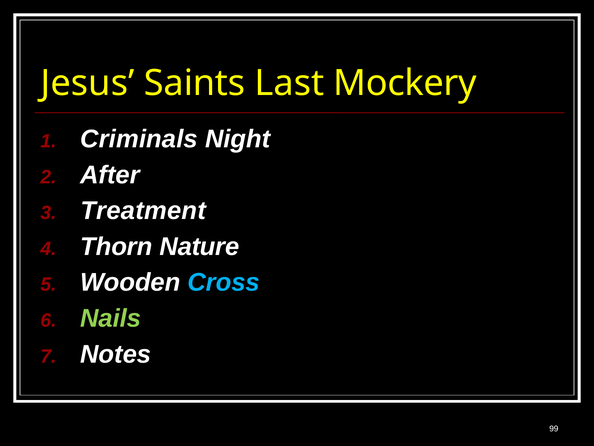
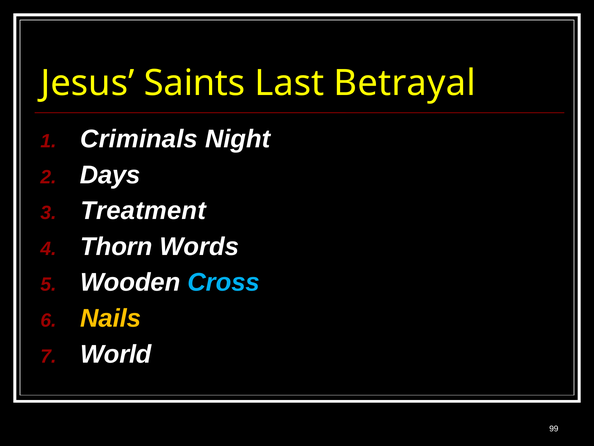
Mockery: Mockery -> Betrayal
After: After -> Days
Nature: Nature -> Words
Nails colour: light green -> yellow
Notes: Notes -> World
